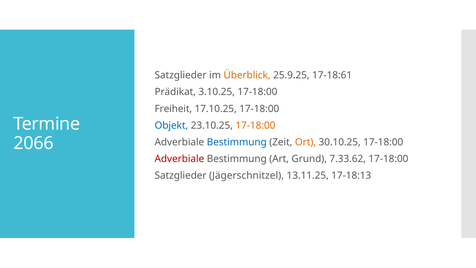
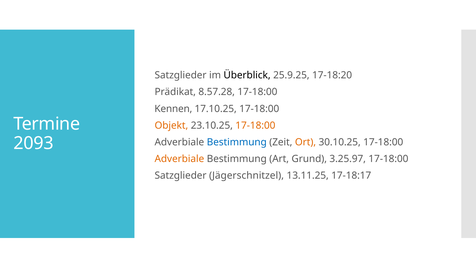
Überblick colour: orange -> black
17-18:61: 17-18:61 -> 17-18:20
3.10.25: 3.10.25 -> 8.57.28
Freiheit: Freiheit -> Kennen
Objekt colour: blue -> orange
2066: 2066 -> 2093
Adverbiale at (179, 159) colour: red -> orange
7.33.62: 7.33.62 -> 3.25.97
17-18:13: 17-18:13 -> 17-18:17
